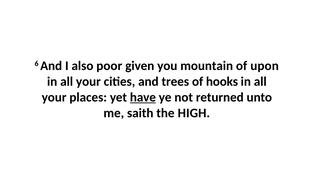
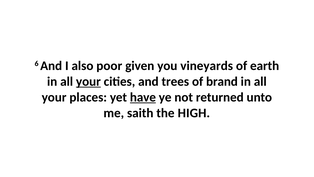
mountain: mountain -> vineyards
upon: upon -> earth
your at (88, 81) underline: none -> present
hooks: hooks -> brand
